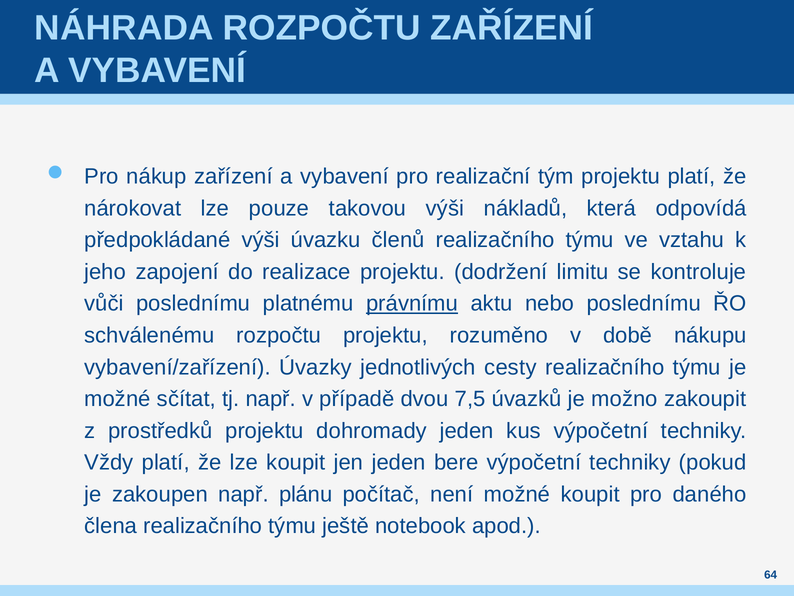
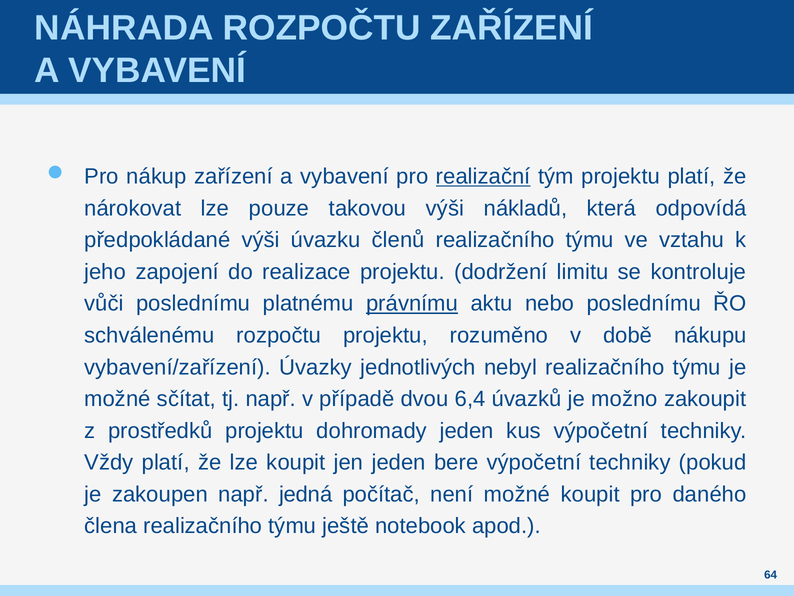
realizační underline: none -> present
cesty: cesty -> nebyl
7,5: 7,5 -> 6,4
plánu: plánu -> jedná
